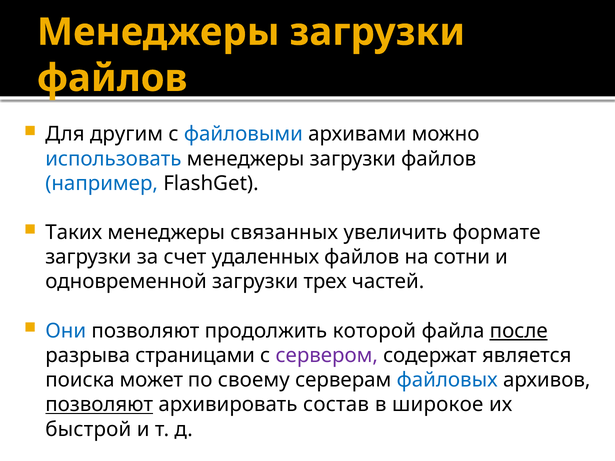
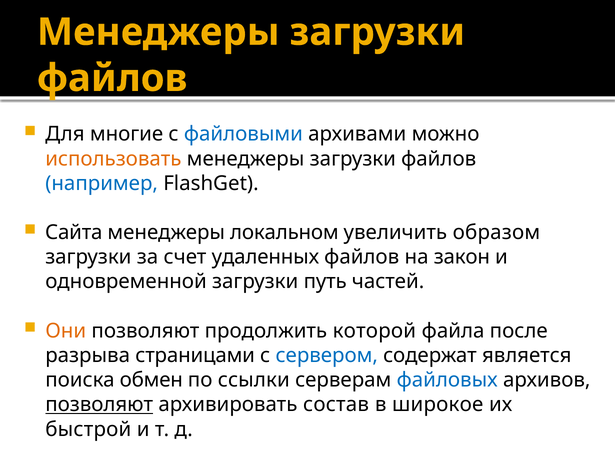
другим: другим -> многие
использовать colour: blue -> orange
Таких: Таких -> Сайта
связанных: связанных -> локальном
формате: формате -> образом
сотни: сотни -> закон
трех: трех -> путь
Они colour: blue -> orange
после underline: present -> none
сервером colour: purple -> blue
может: может -> обмен
своему: своему -> ссылки
